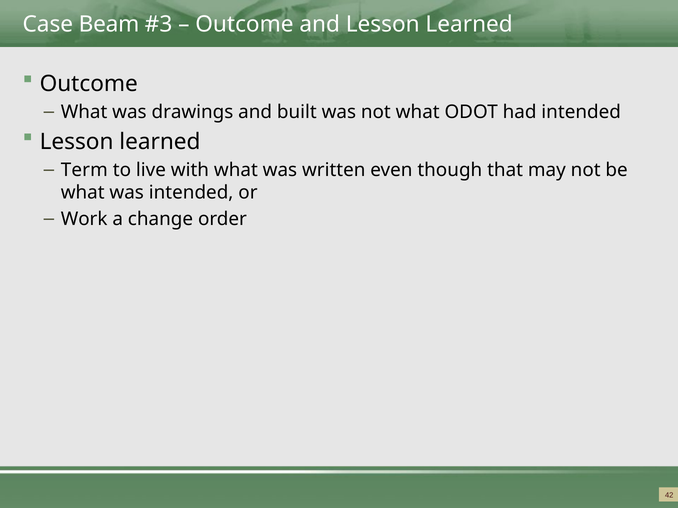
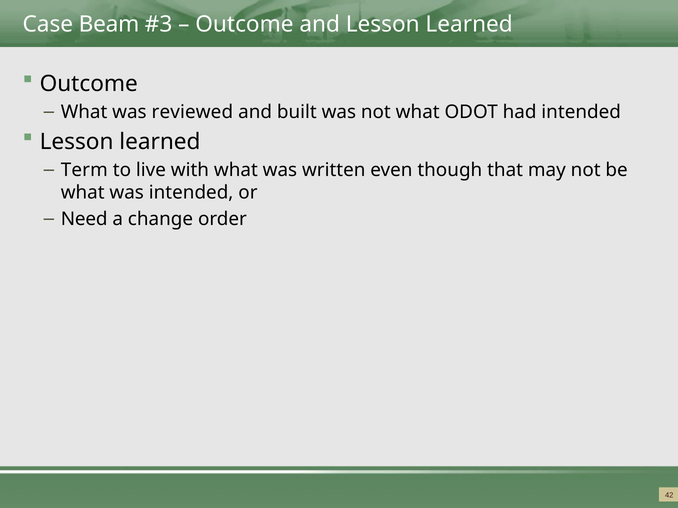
drawings: drawings -> reviewed
Work: Work -> Need
